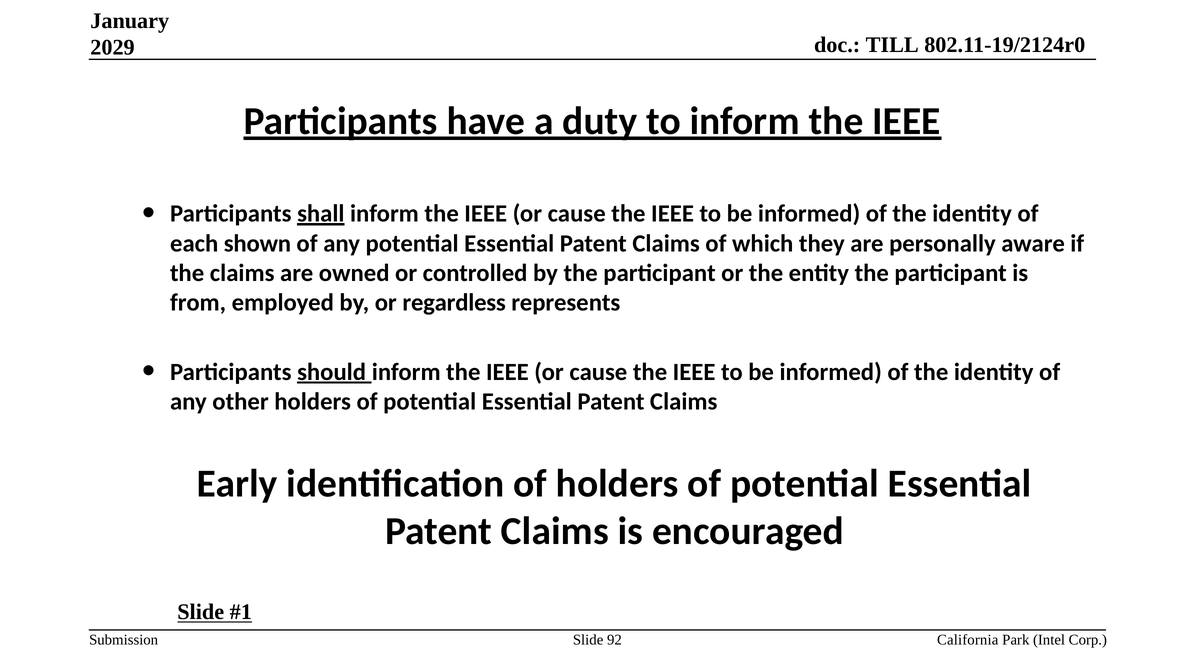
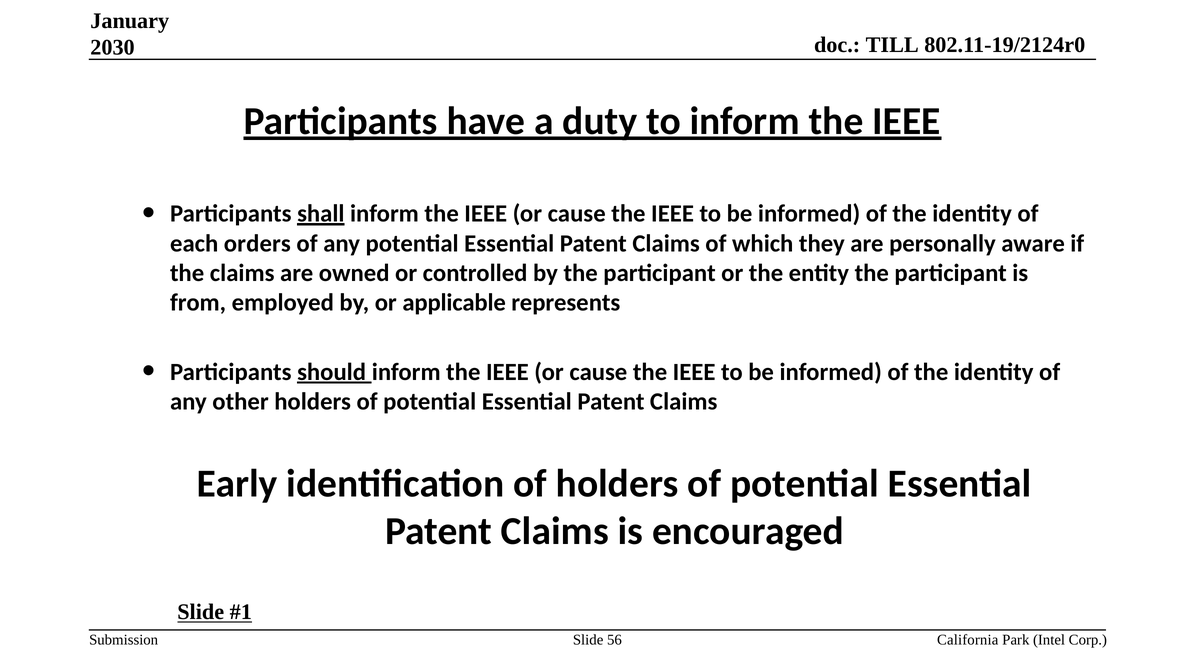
2029: 2029 -> 2030
shown: shown -> orders
regardless: regardless -> applicable
92: 92 -> 56
